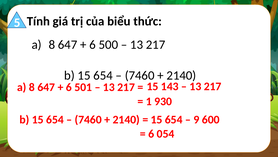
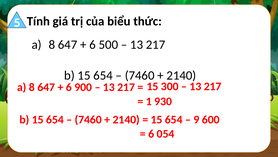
501: 501 -> 900
143: 143 -> 300
